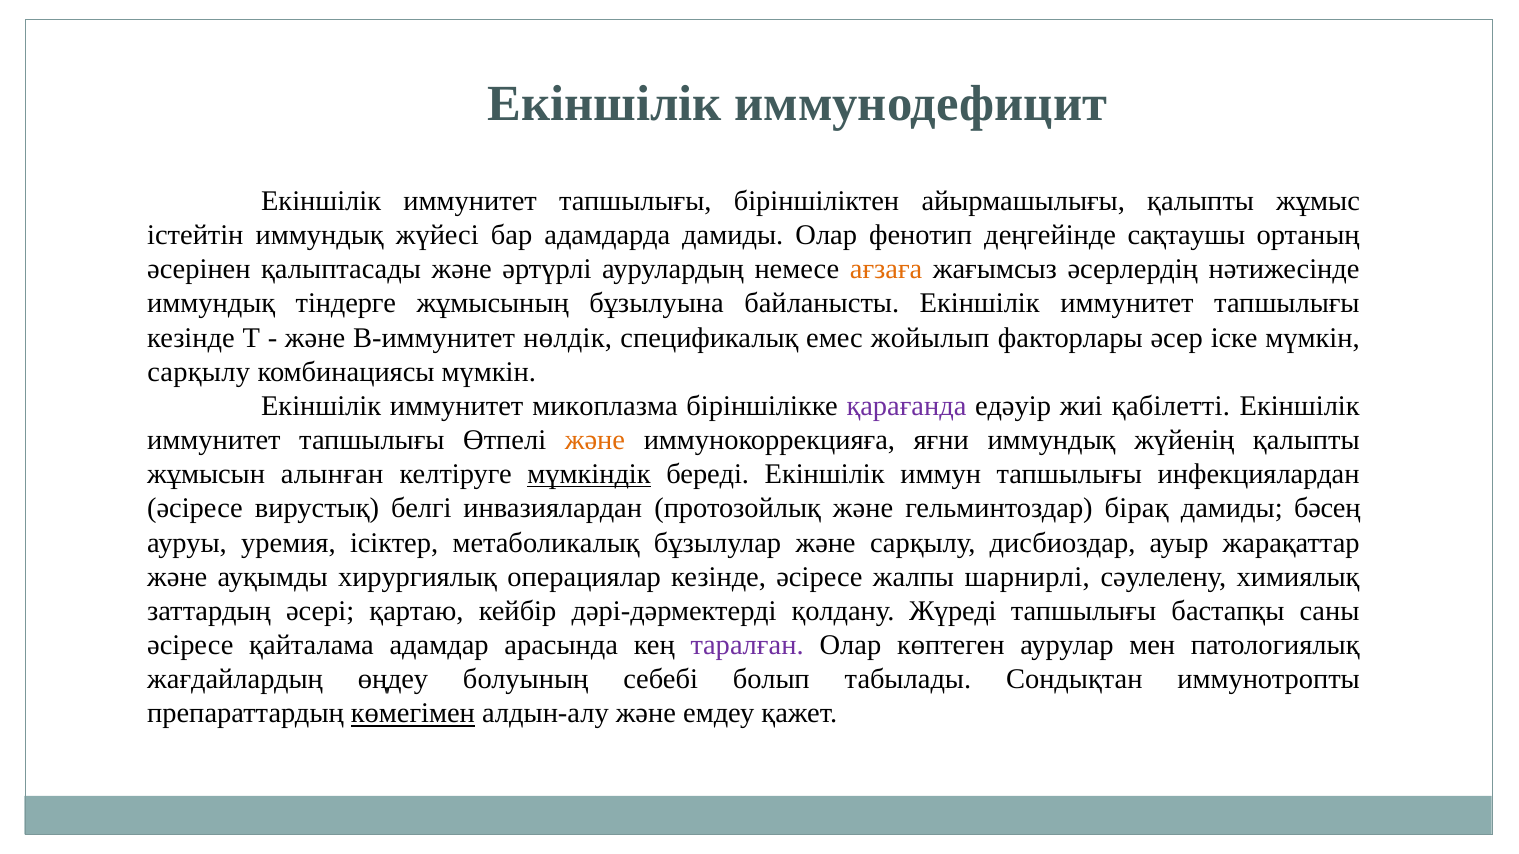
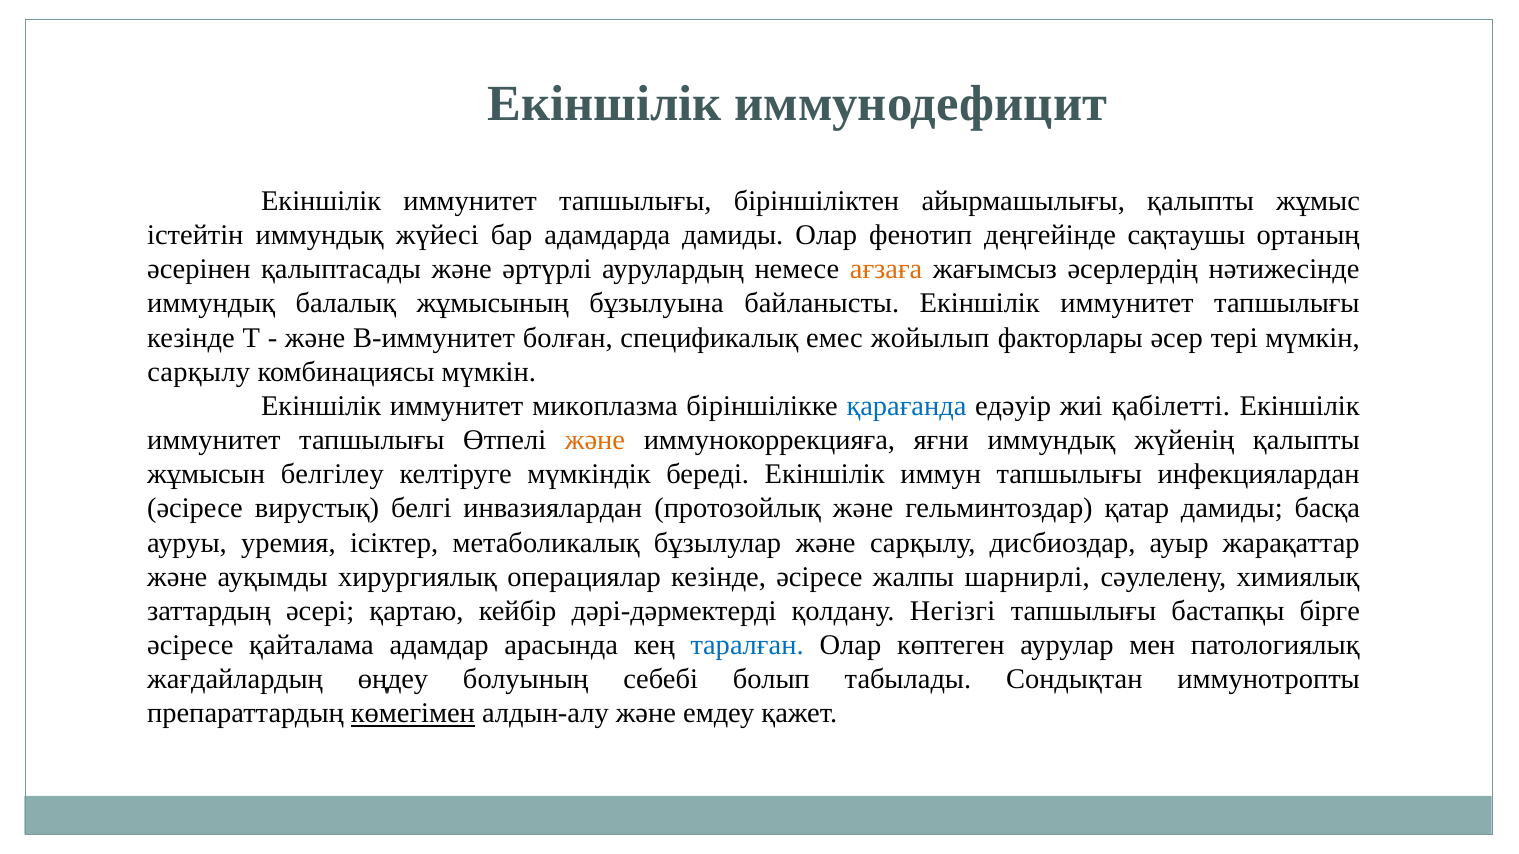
тіндерге: тіндерге -> балалық
нөлдік: нөлдік -> болған
іске: іске -> тері
қарағанда colour: purple -> blue
алынған: алынған -> белгілеу
мүмкіндік underline: present -> none
бірақ: бірақ -> қатар
бәсең: бәсең -> басқа
Жүреді: Жүреді -> Негiзгi
саны: саны -> бірге
таралған colour: purple -> blue
